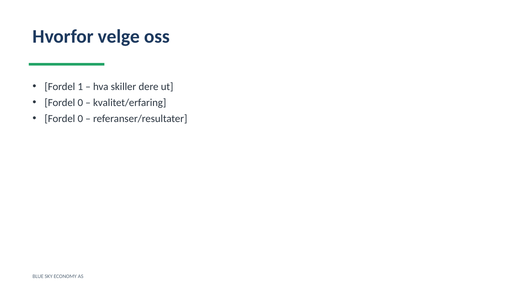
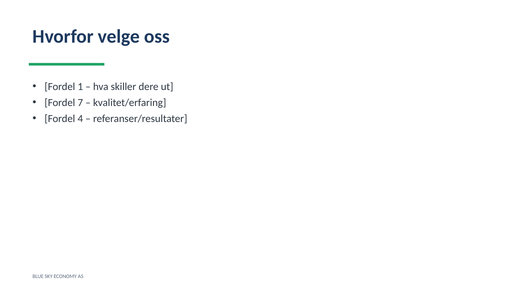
0 at (80, 103): 0 -> 7
0 at (80, 119): 0 -> 4
